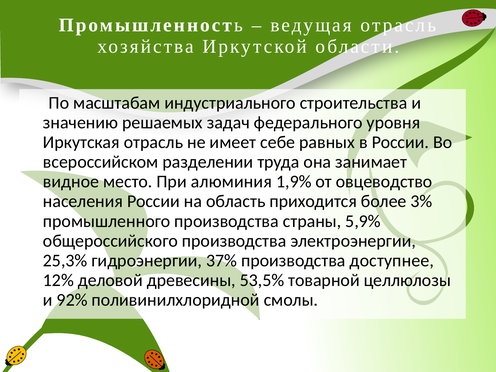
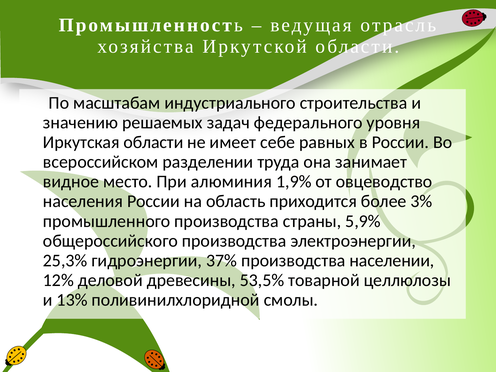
Иркутская отрасль: отрасль -> области
доступнее: доступнее -> населении
92%: 92% -> 13%
